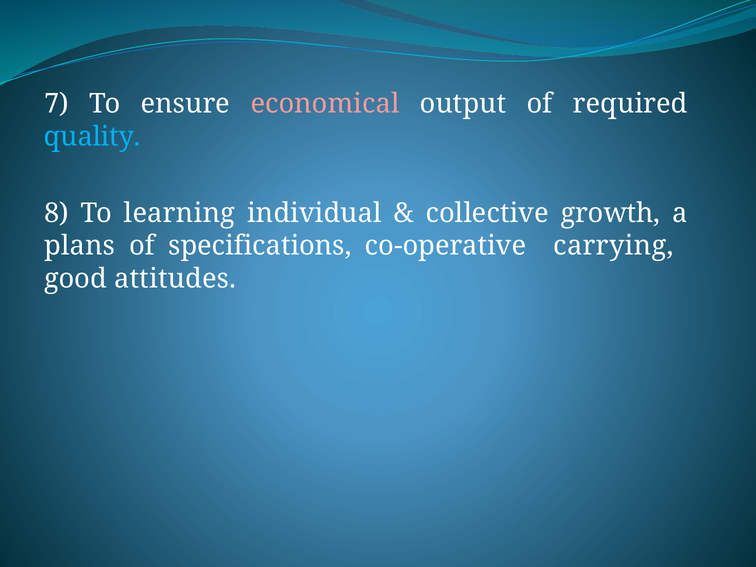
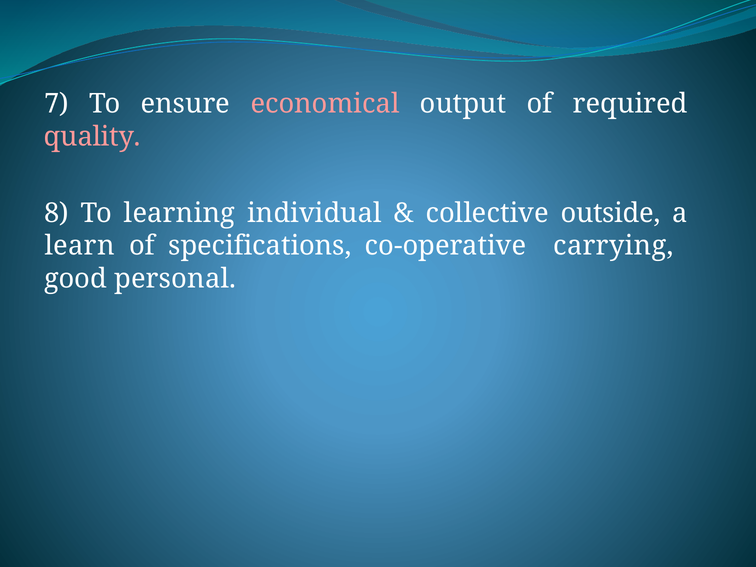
quality colour: light blue -> pink
growth: growth -> outside
plans: plans -> learn
attitudes: attitudes -> personal
